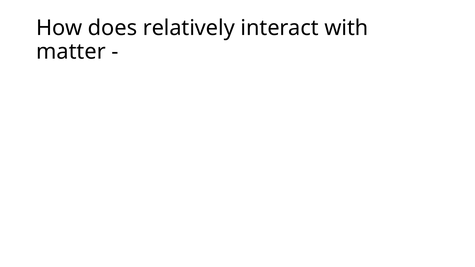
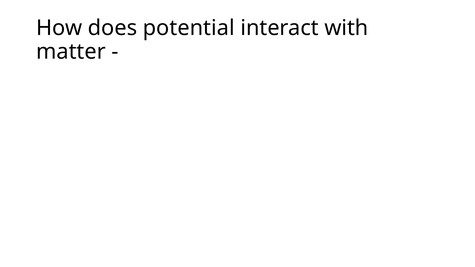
relatively: relatively -> potential
